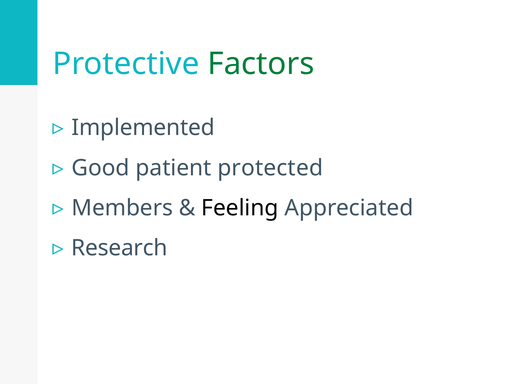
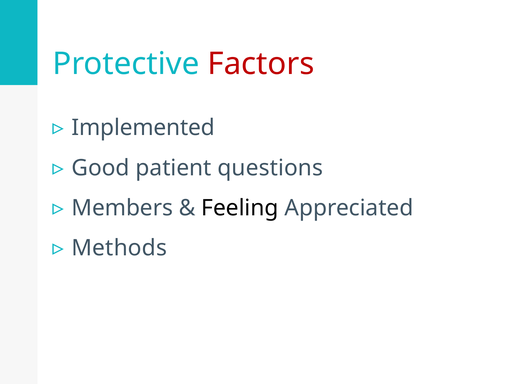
Factors colour: green -> red
protected: protected -> questions
Research: Research -> Methods
